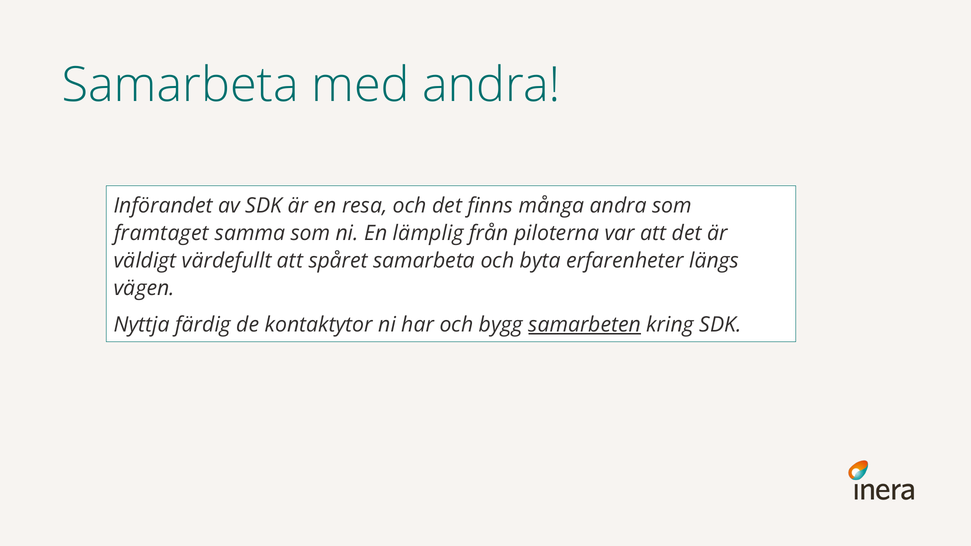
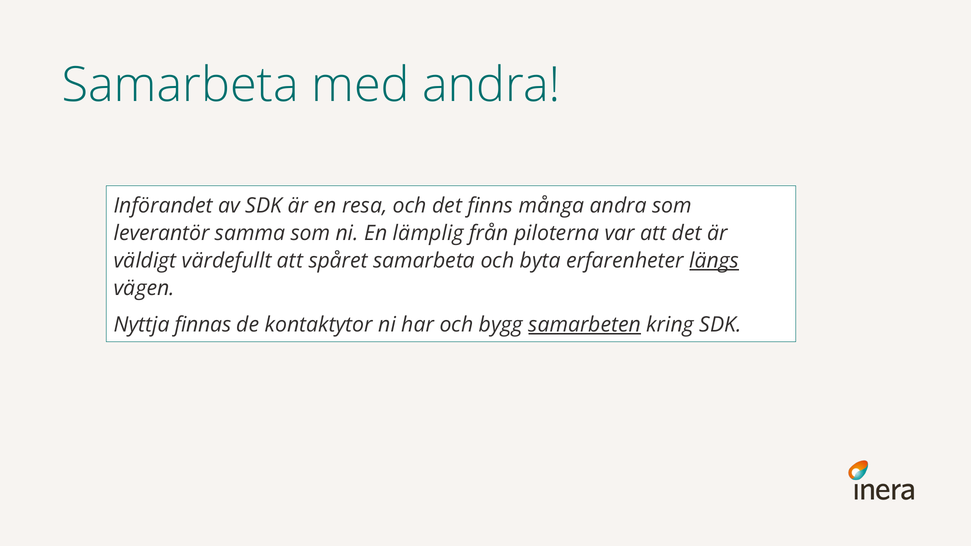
framtaget: framtaget -> leverantör
längs underline: none -> present
färdig: färdig -> finnas
